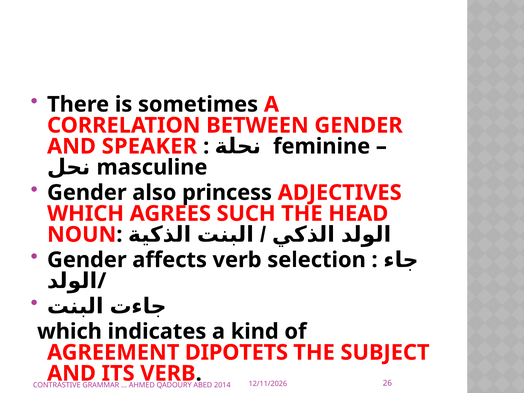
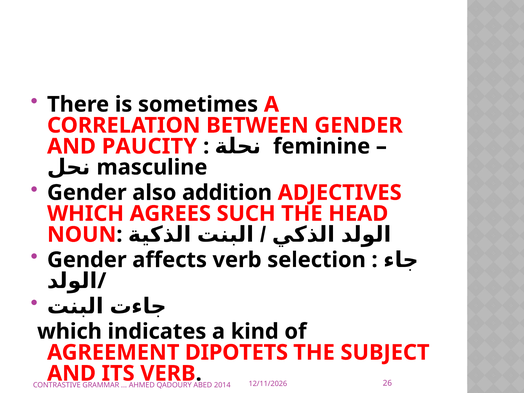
SPEAKER: SPEAKER -> PAUCITY
princess: princess -> addition
